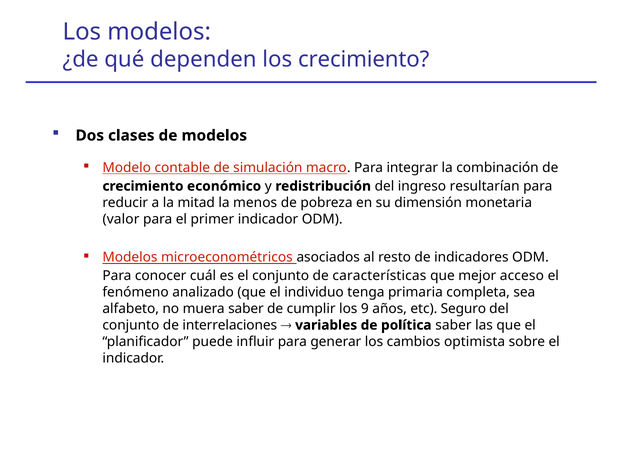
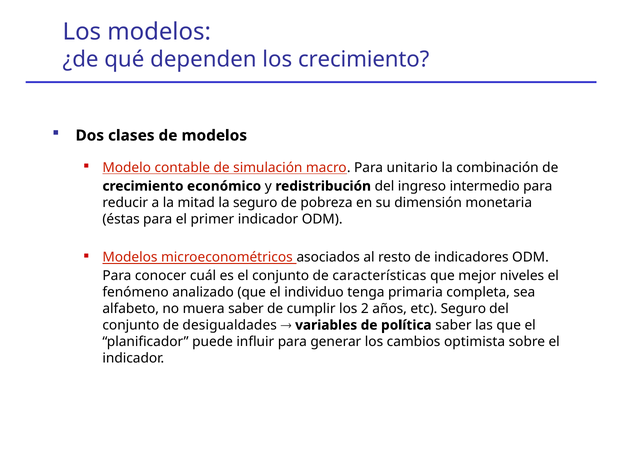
integrar: integrar -> unitario
resultarían: resultarían -> intermedio
la menos: menos -> seguro
valor: valor -> éstas
acceso: acceso -> niveles
9: 9 -> 2
interrelaciones: interrelaciones -> desigualdades
